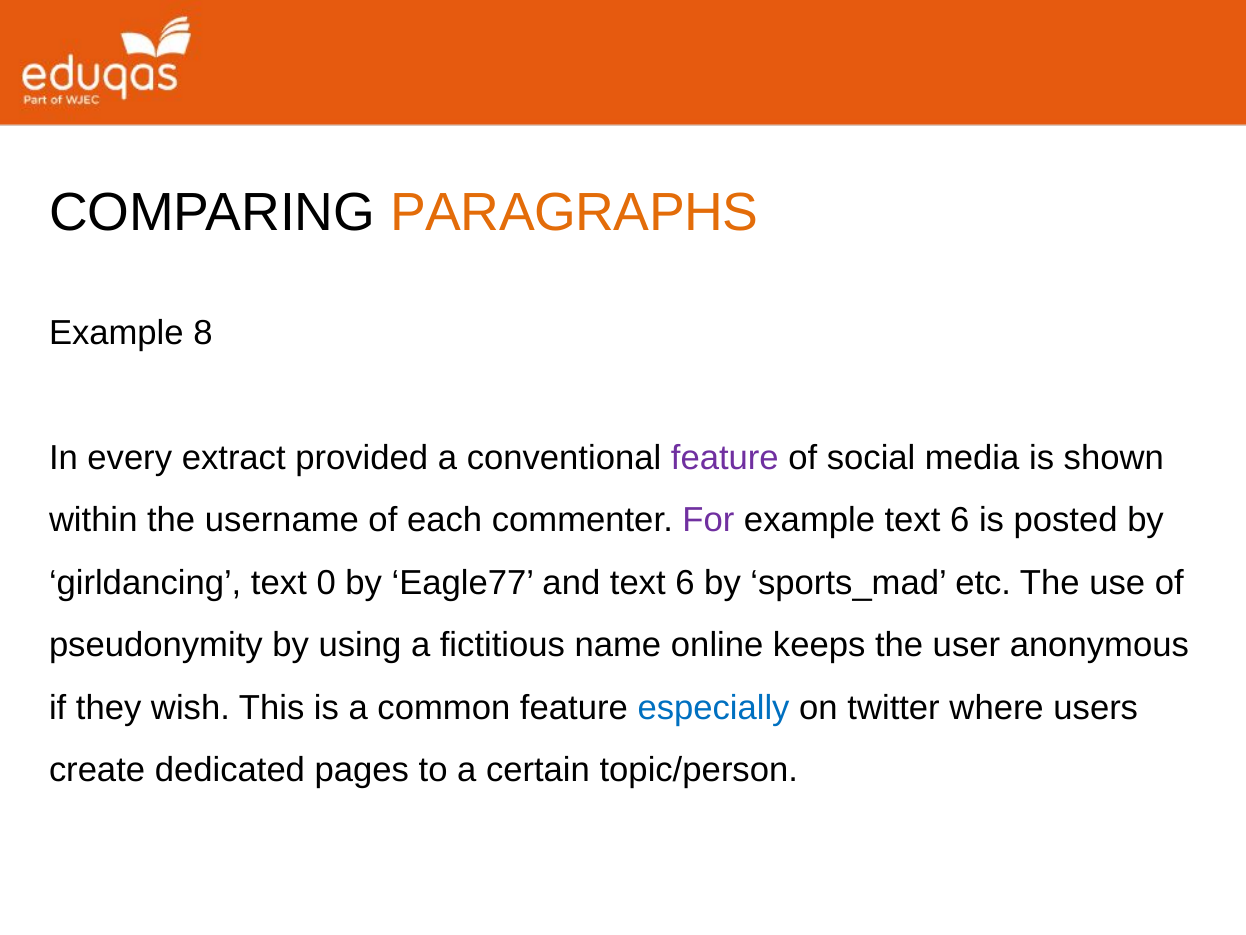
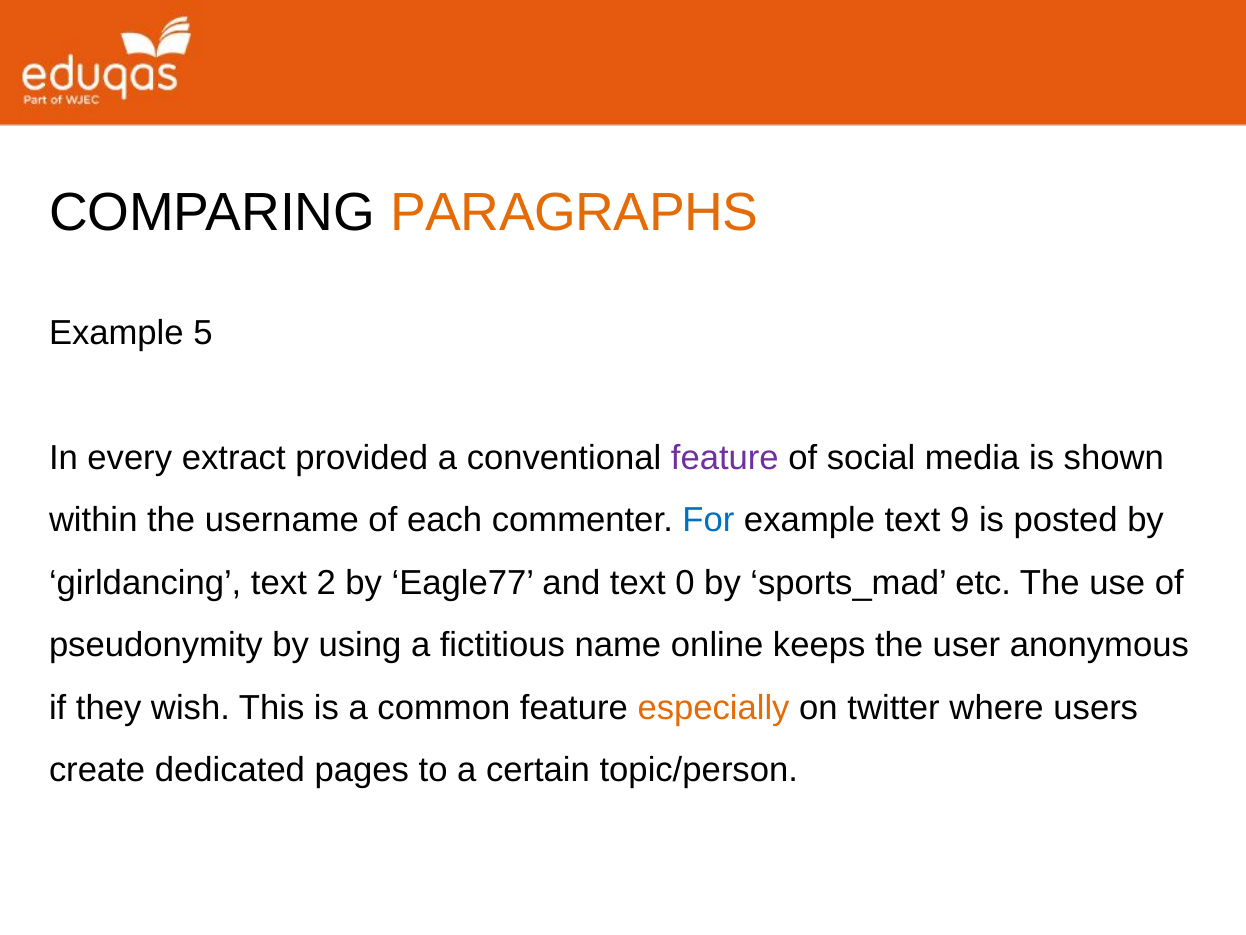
8: 8 -> 5
For colour: purple -> blue
example text 6: 6 -> 9
0: 0 -> 2
and text 6: 6 -> 0
especially colour: blue -> orange
